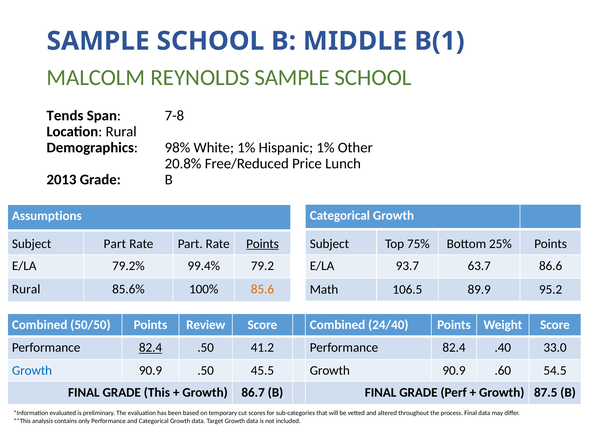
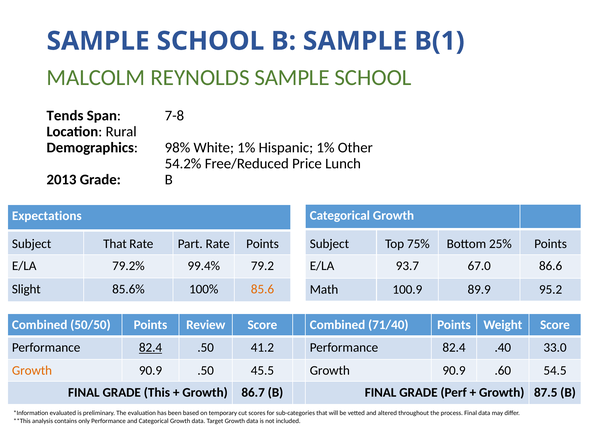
B MIDDLE: MIDDLE -> SAMPLE
20.8%: 20.8% -> 54.2%
Assumptions: Assumptions -> Expectations
Subject Part: Part -> That
Points at (263, 244) underline: present -> none
63.7: 63.7 -> 67.0
Rural at (26, 289): Rural -> Slight
106.5: 106.5 -> 100.9
24/40: 24/40 -> 71/40
Growth at (32, 371) colour: blue -> orange
